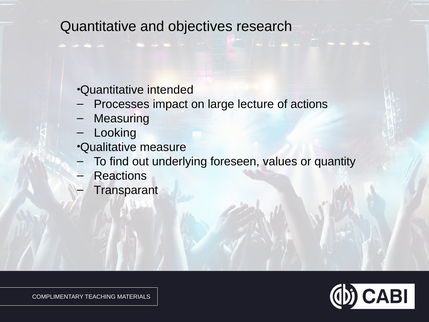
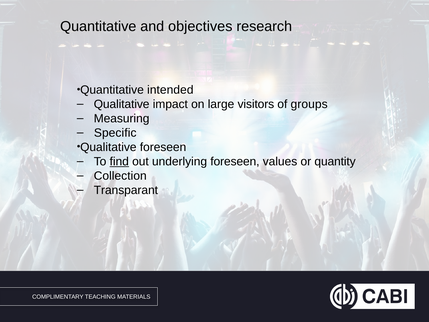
Processes at (122, 104): Processes -> Qualitative
lecture: lecture -> visitors
actions: actions -> groups
Looking: Looking -> Specific
Qualitative measure: measure -> foreseen
find underline: none -> present
Reactions: Reactions -> Collection
